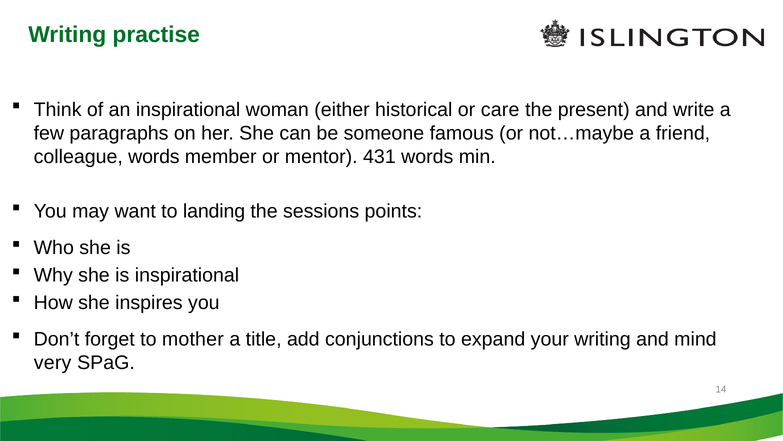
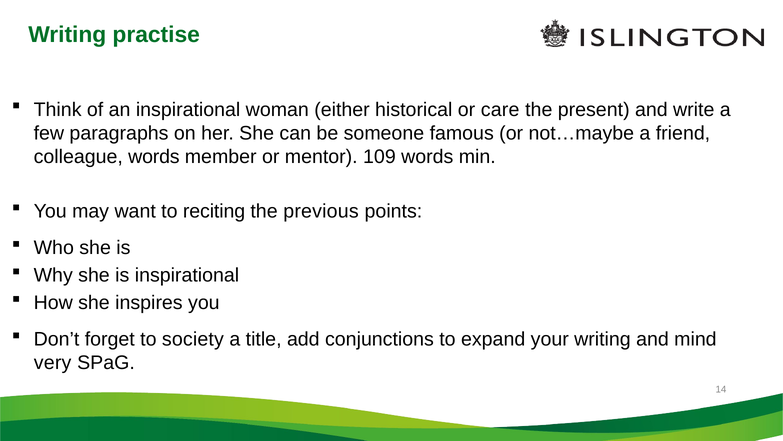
431: 431 -> 109
landing: landing -> reciting
sessions: sessions -> previous
mother: mother -> society
